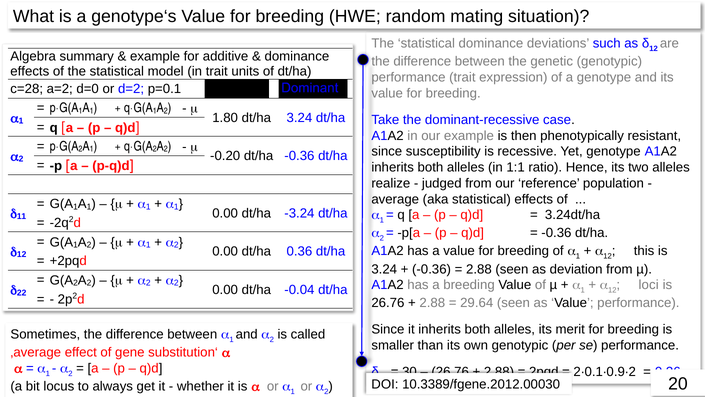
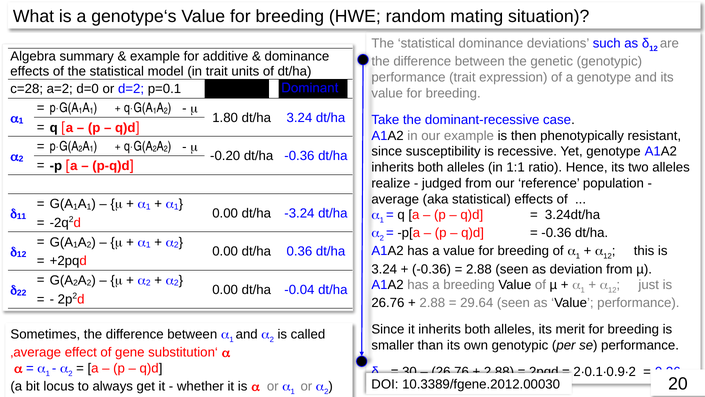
loci: loci -> just
